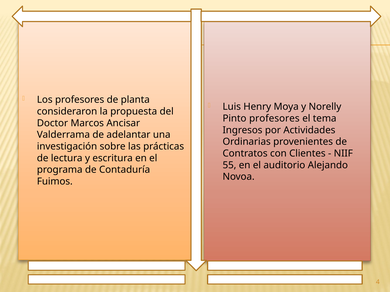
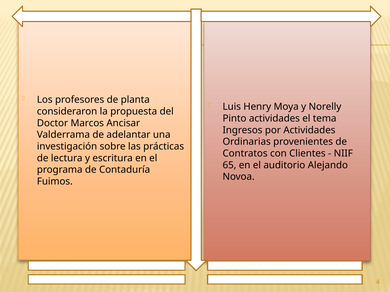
Pinto profesores: profesores -> actividades
55: 55 -> 65
